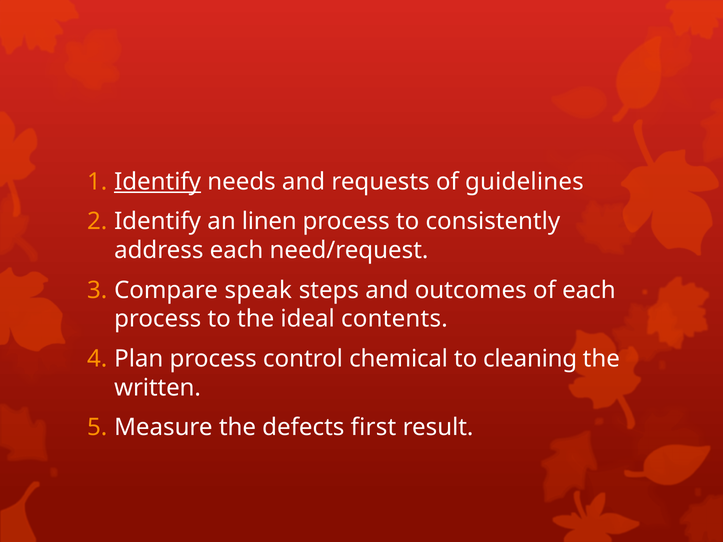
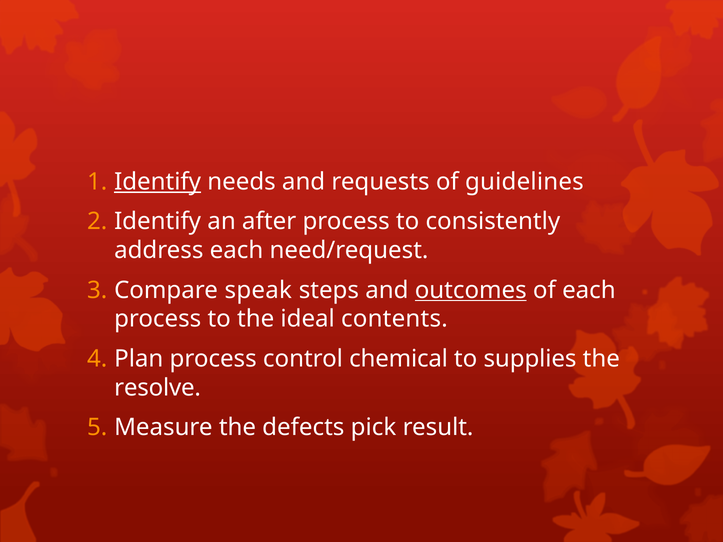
linen: linen -> after
outcomes underline: none -> present
cleaning: cleaning -> supplies
written: written -> resolve
first: first -> pick
